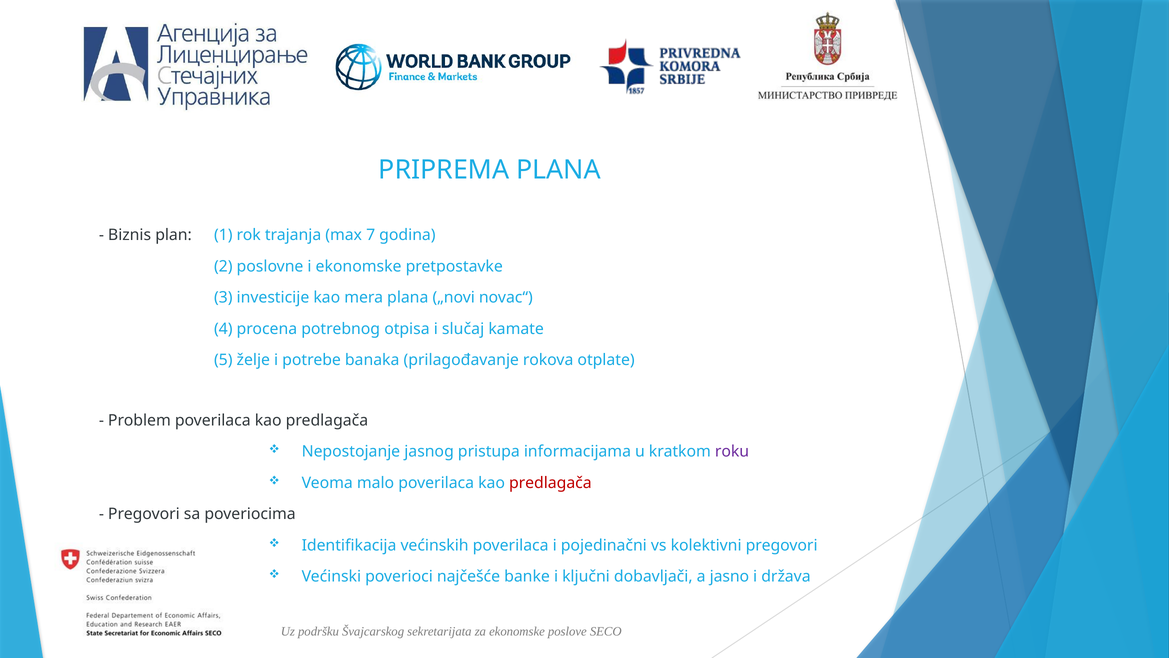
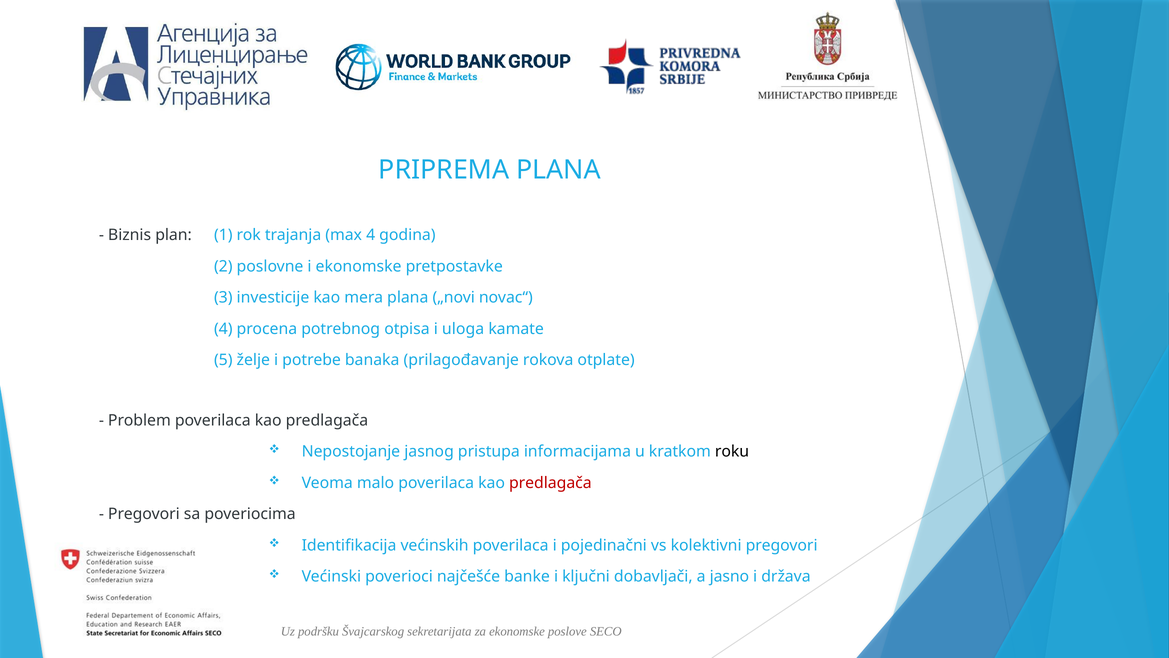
max 7: 7 -> 4
slučaj: slučaj -> uloga
roku colour: purple -> black
